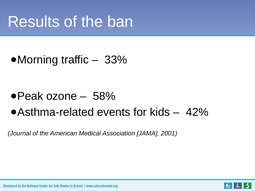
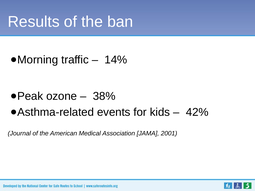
33%: 33% -> 14%
58%: 58% -> 38%
